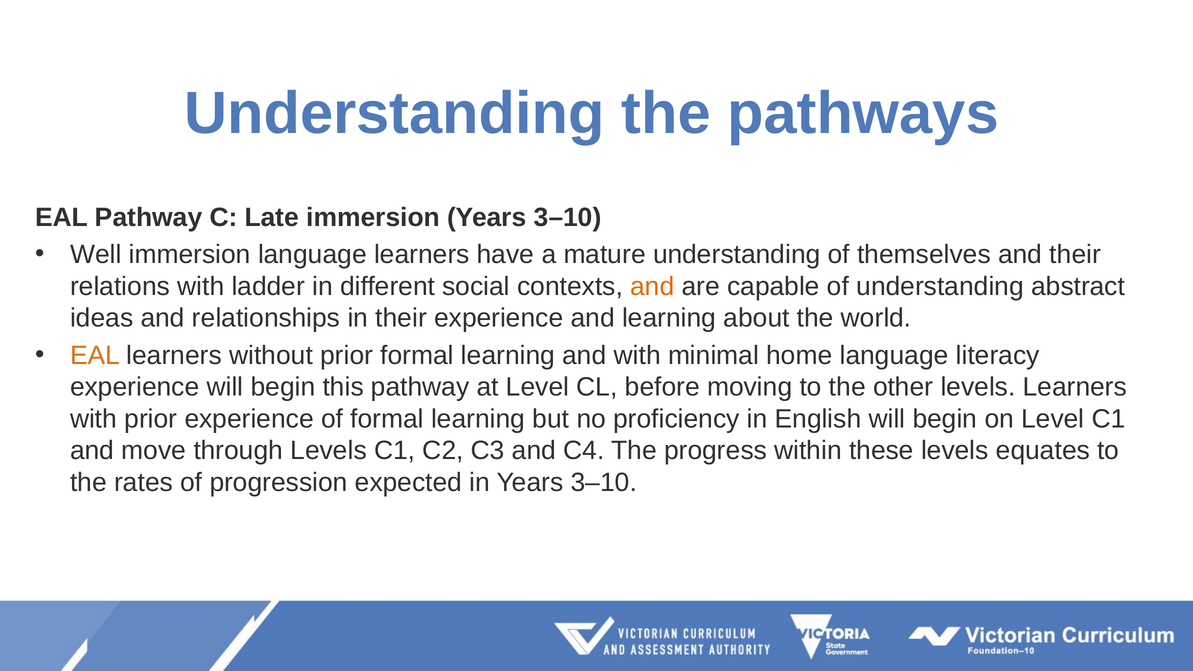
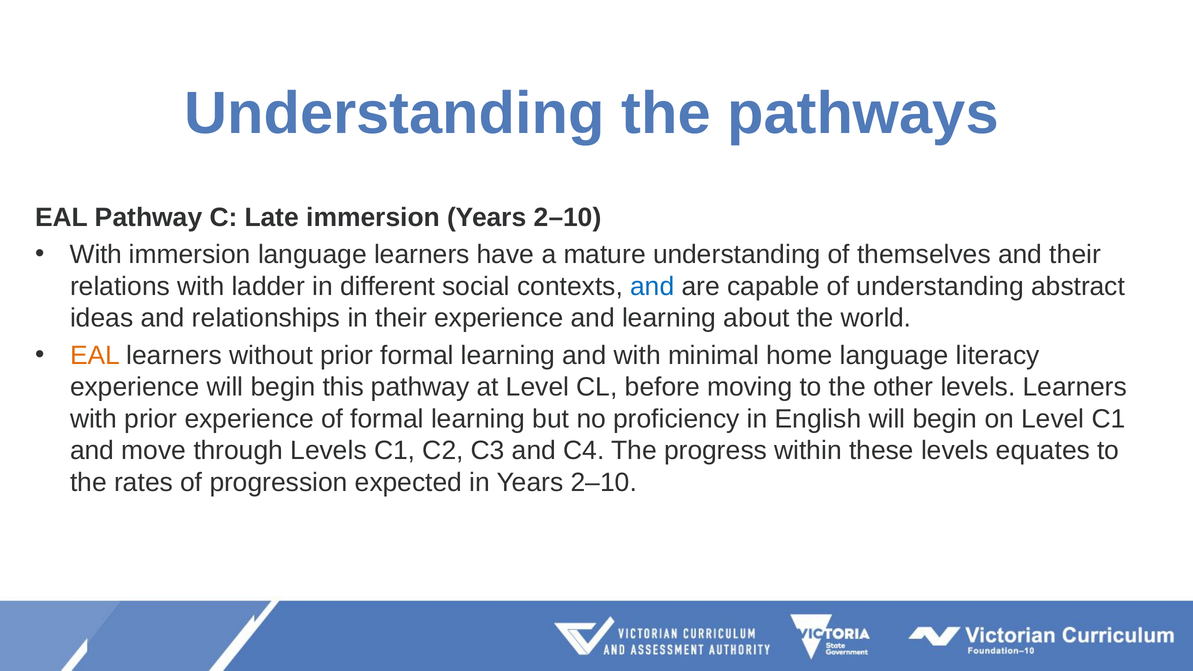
immersion Years 3–10: 3–10 -> 2–10
Well at (96, 255): Well -> With
and at (652, 287) colour: orange -> blue
in Years 3–10: 3–10 -> 2–10
